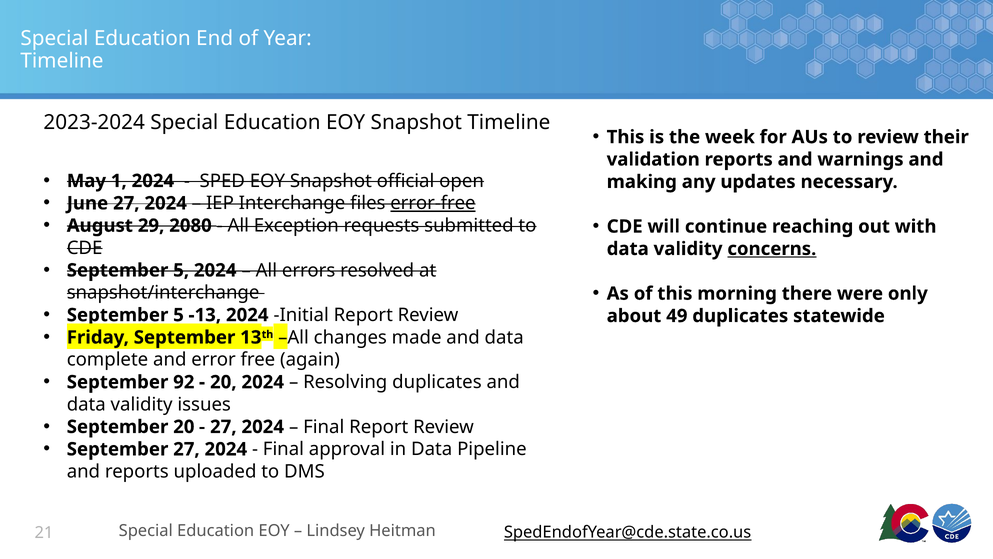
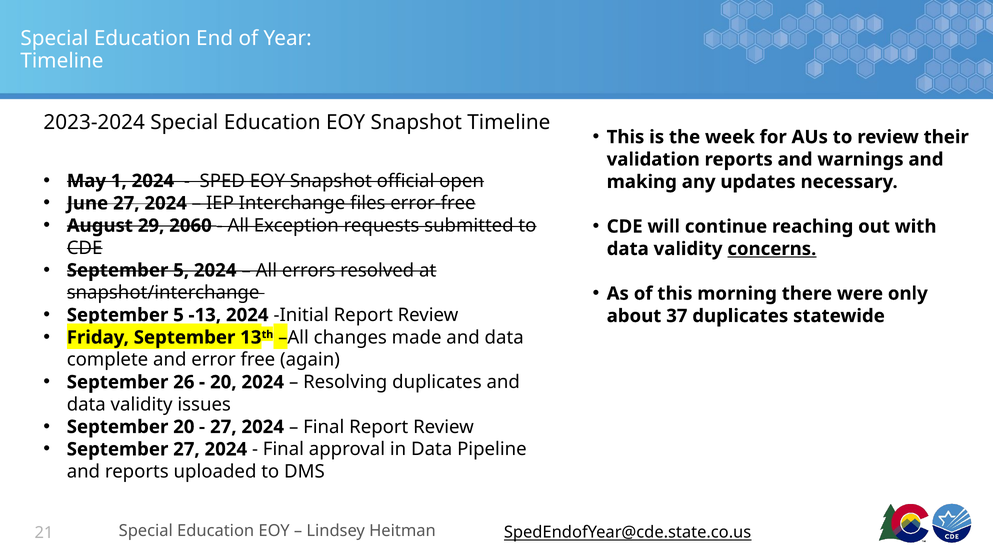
error-free underline: present -> none
2080: 2080 -> 2060
49: 49 -> 37
92: 92 -> 26
